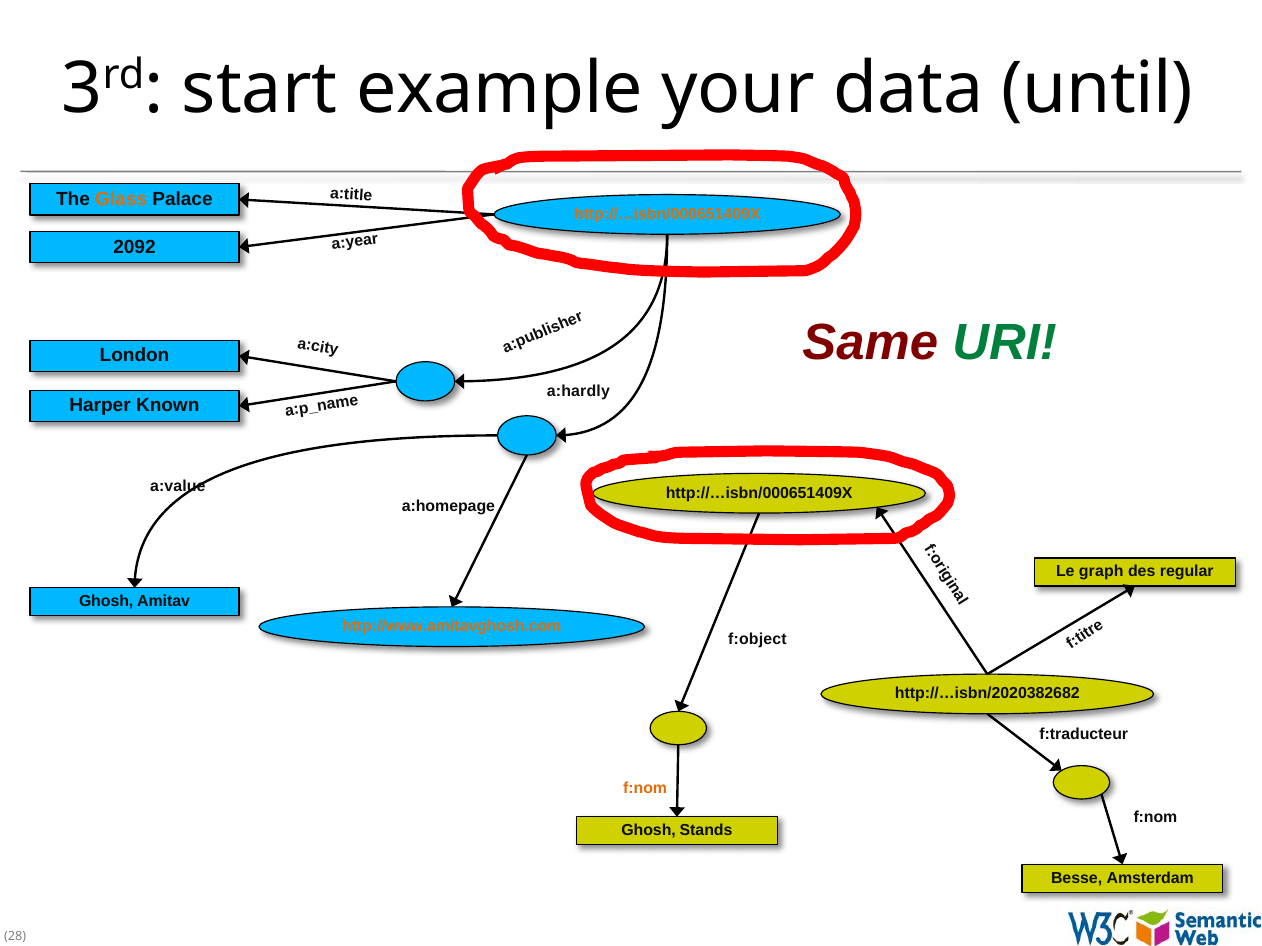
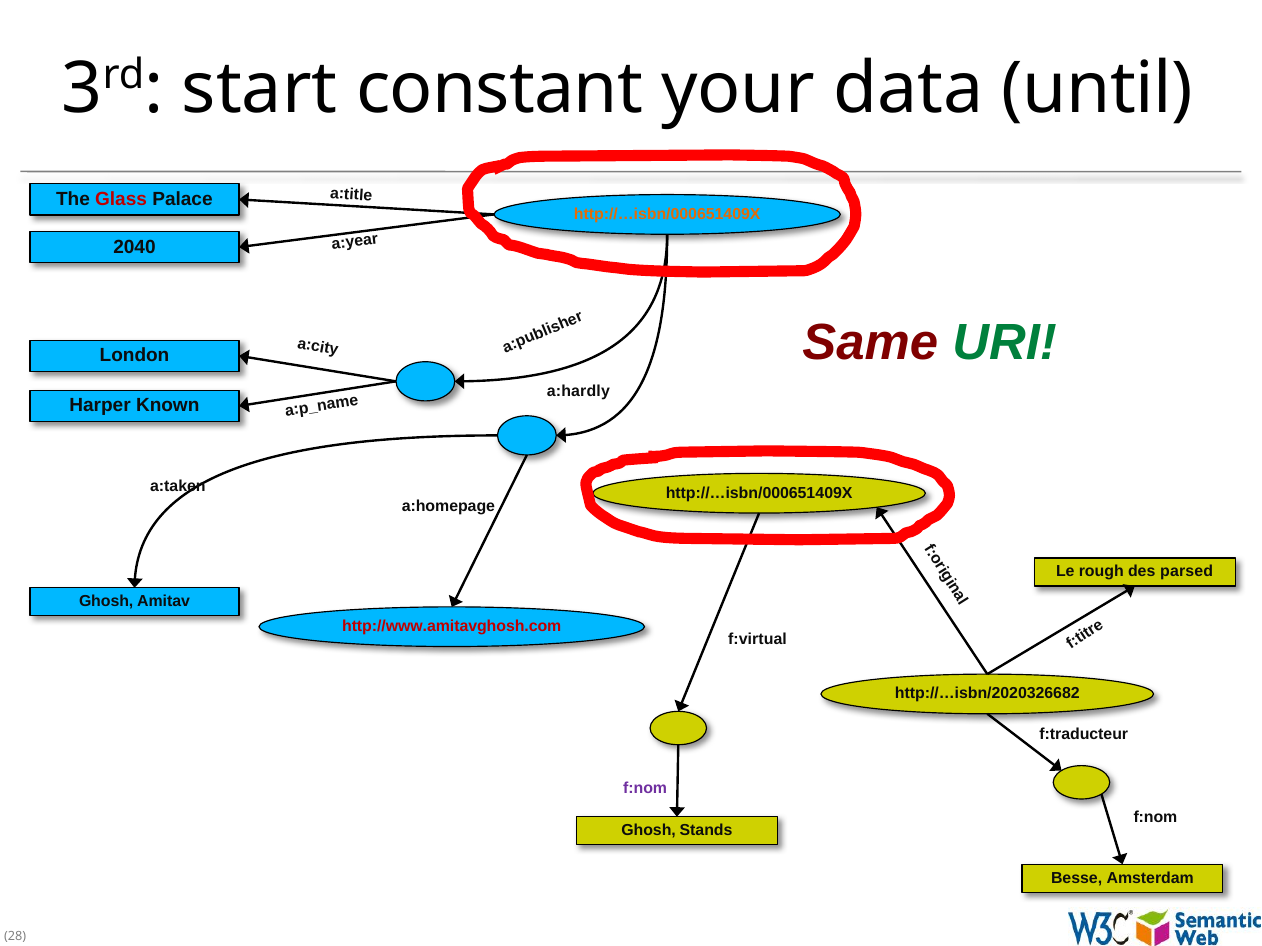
example: example -> constant
Glass colour: orange -> red
2092: 2092 -> 2040
a:value: a:value -> a:taken
graph: graph -> rough
regular: regular -> parsed
http://www.amitavghosh.com colour: orange -> red
f:object: f:object -> f:virtual
http://…isbn/2020382682: http://…isbn/2020382682 -> http://…isbn/2020326682
f:nom at (645, 788) colour: orange -> purple
